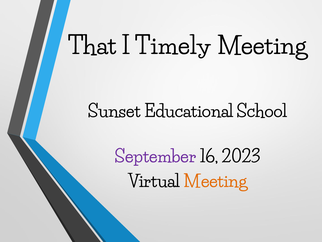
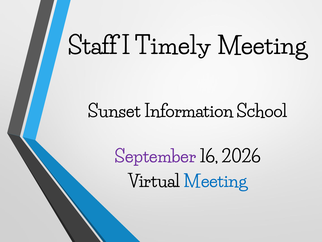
That: That -> Staff
Educational: Educational -> Information
2023: 2023 -> 2026
Meeting at (215, 181) colour: orange -> blue
